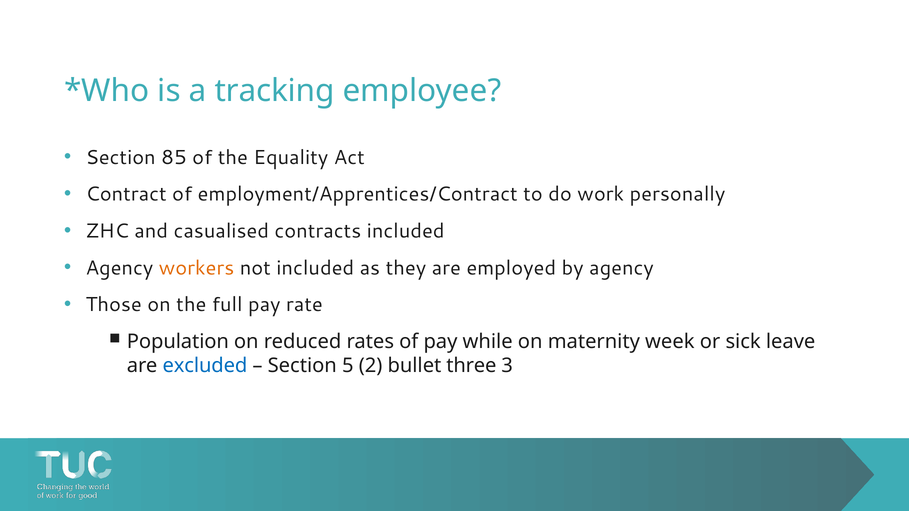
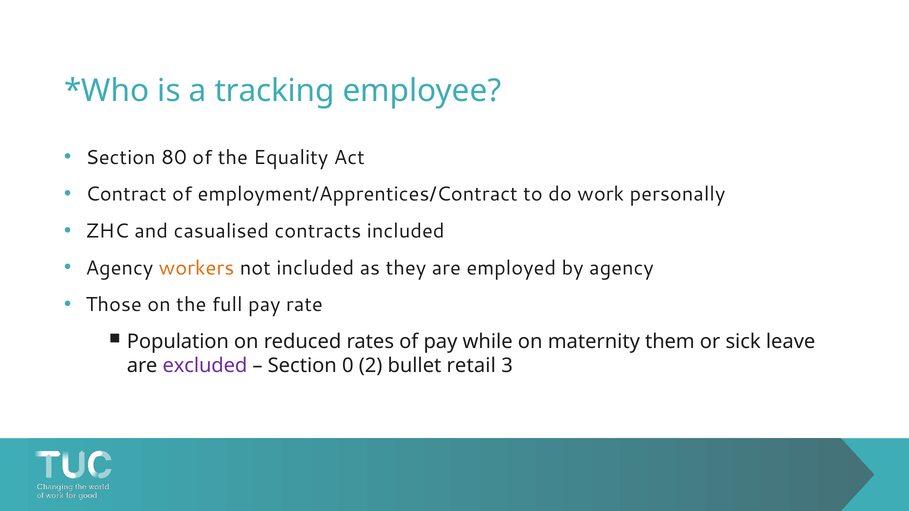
85: 85 -> 80
week: week -> them
excluded colour: blue -> purple
5: 5 -> 0
three: three -> retail
